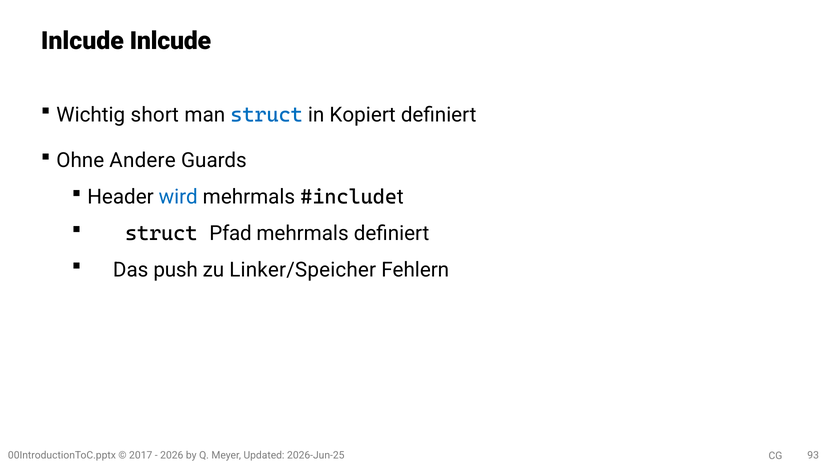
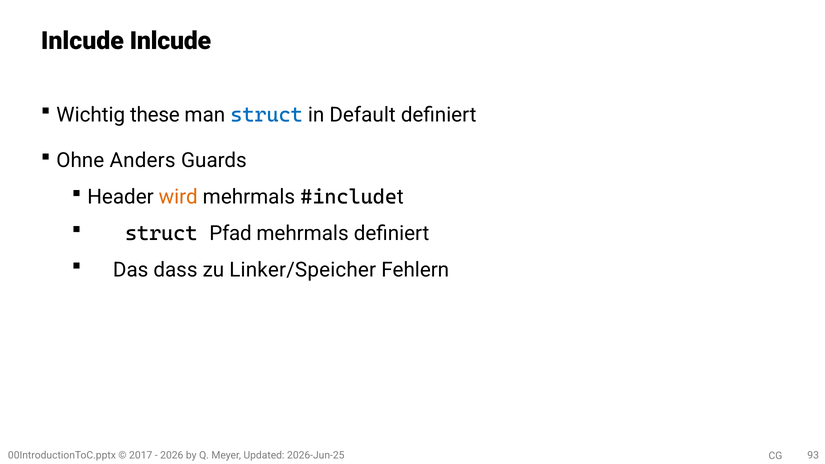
short: short -> these
Kopiert: Kopiert -> Default
Andere: Andere -> Anders
wird colour: blue -> orange
push: push -> dass
